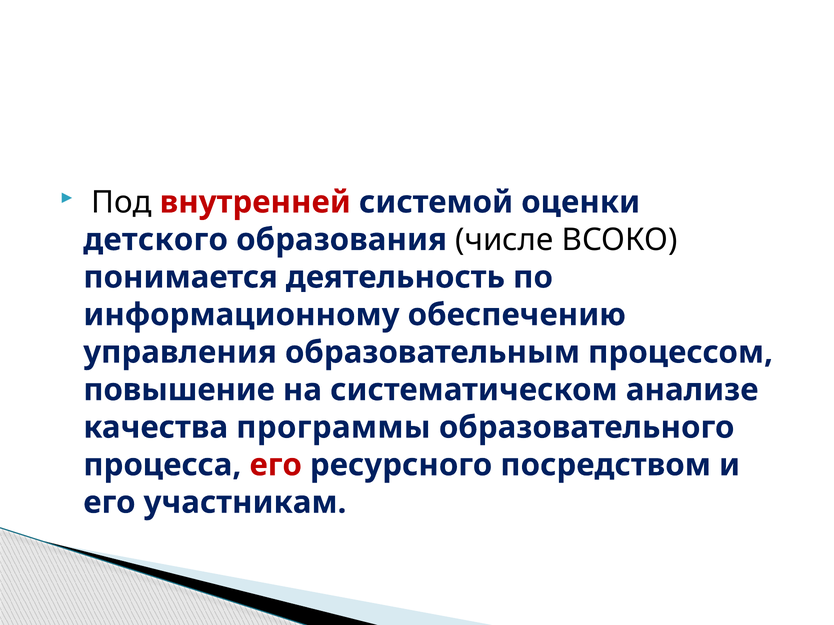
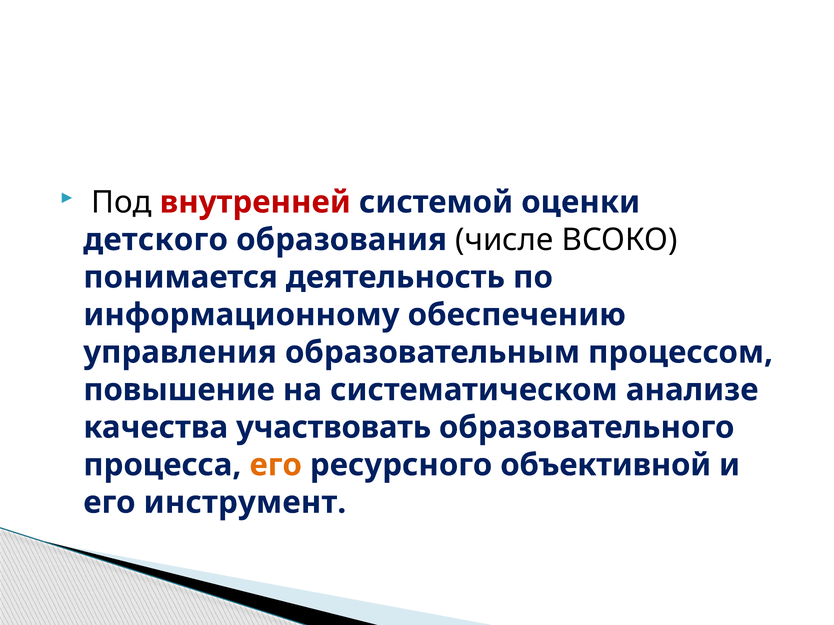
программы: программы -> участвовать
его at (276, 465) colour: red -> orange
посредством: посредством -> объективной
участникам: участникам -> инструмент
